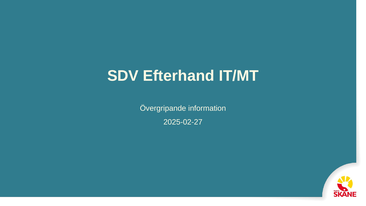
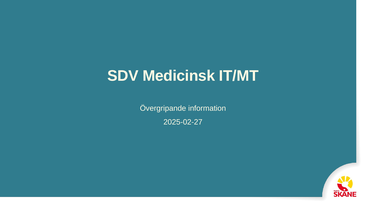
Efterhand: Efterhand -> Medicinsk
